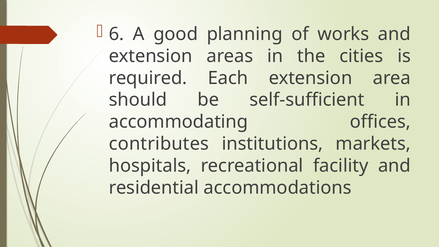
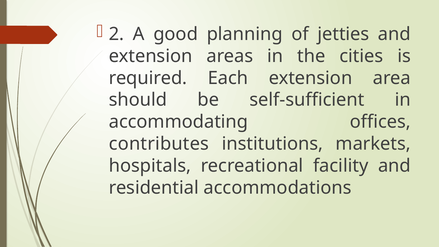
6: 6 -> 2
works: works -> jetties
